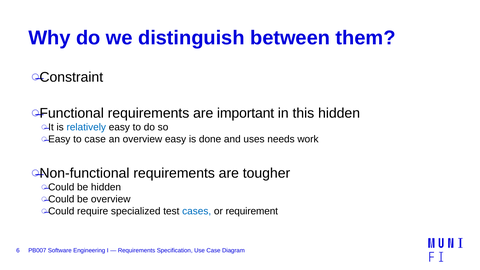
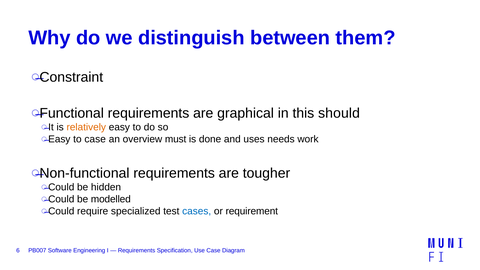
important: important -> graphical
this hidden: hidden -> should
relatively colour: blue -> orange
overview easy: easy -> must
be overview: overview -> modelled
